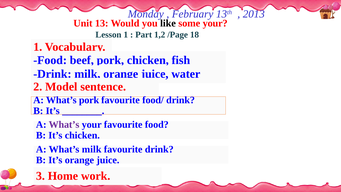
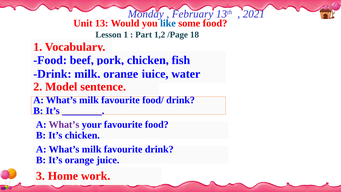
2013: 2013 -> 2021
like colour: black -> blue
some your: your -> food
pork at (89, 100): pork -> milk
